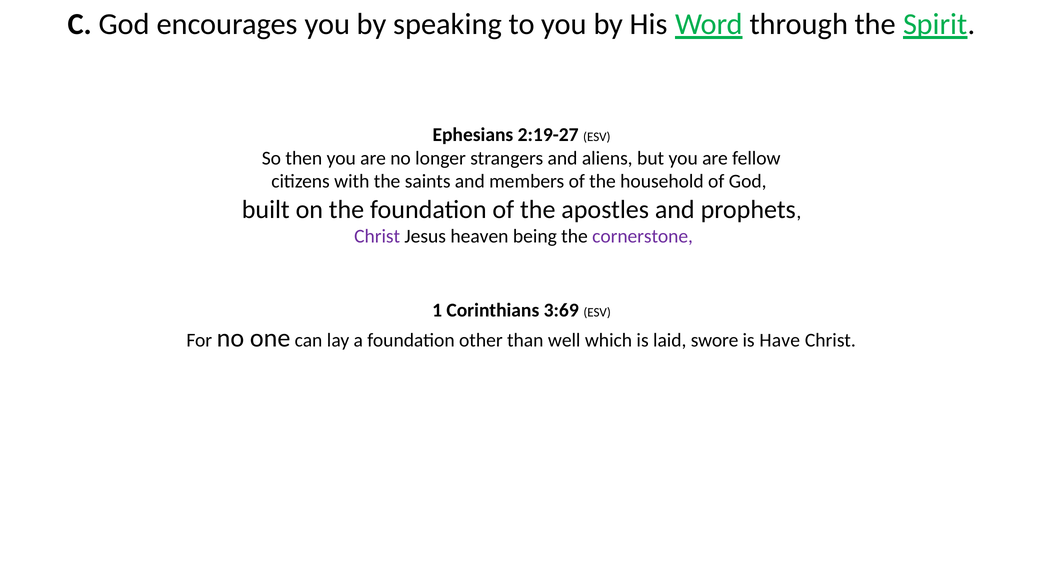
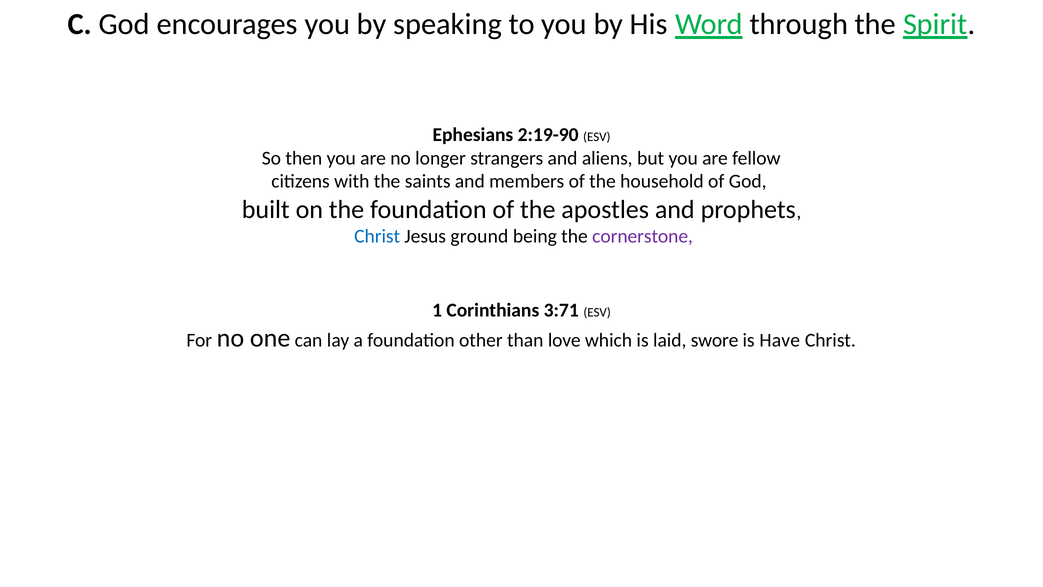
2:19-27: 2:19-27 -> 2:19-90
Christ at (377, 236) colour: purple -> blue
heaven: heaven -> ground
3:69: 3:69 -> 3:71
well: well -> love
